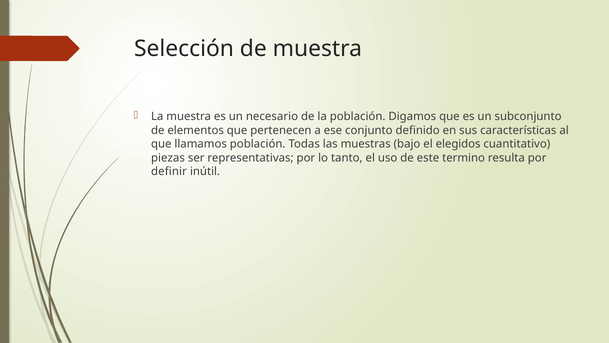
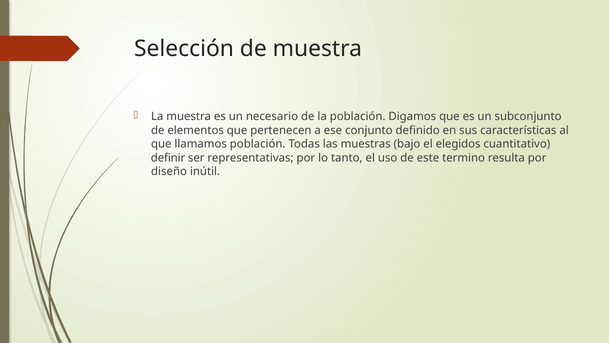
piezas: piezas -> definir
definir: definir -> diseño
